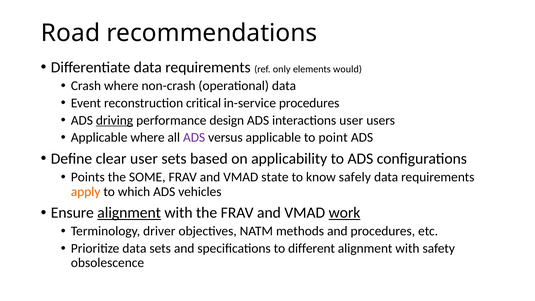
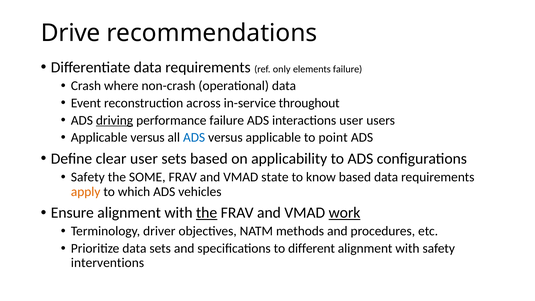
Road: Road -> Drive
elements would: would -> failure
critical: critical -> across
in-service procedures: procedures -> throughout
performance design: design -> failure
Applicable where: where -> versus
ADS at (194, 138) colour: purple -> blue
Points at (88, 177): Points -> Safety
know safely: safely -> based
alignment at (129, 213) underline: present -> none
the at (207, 213) underline: none -> present
obsolescence: obsolescence -> interventions
